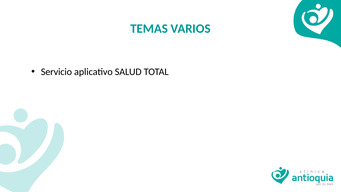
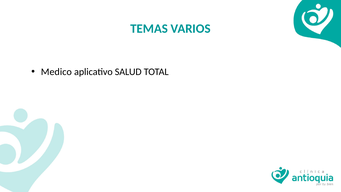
Servicio: Servicio -> Medico
